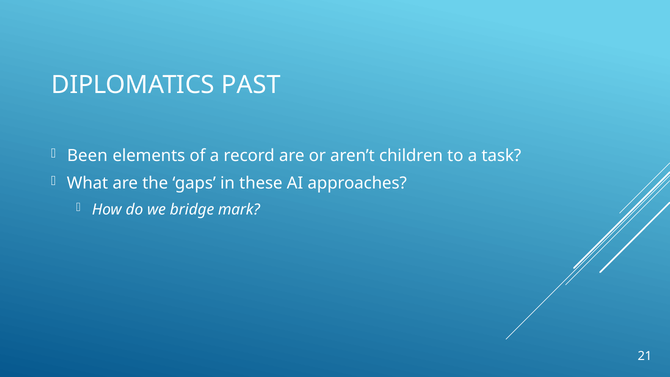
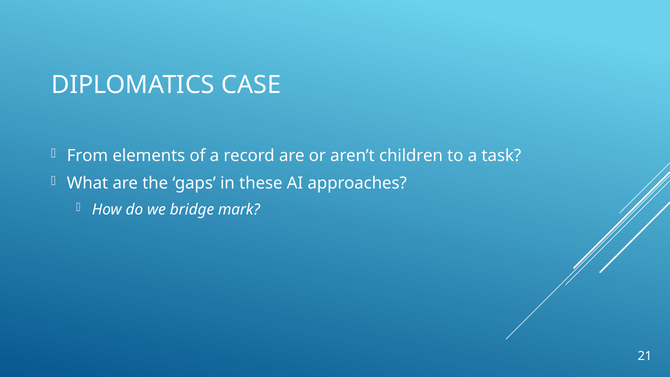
PAST: PAST -> CASE
Been: Been -> From
